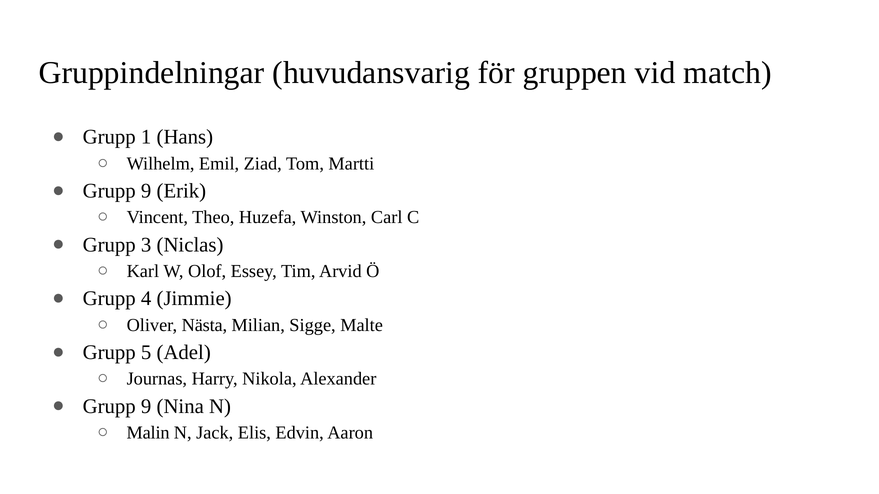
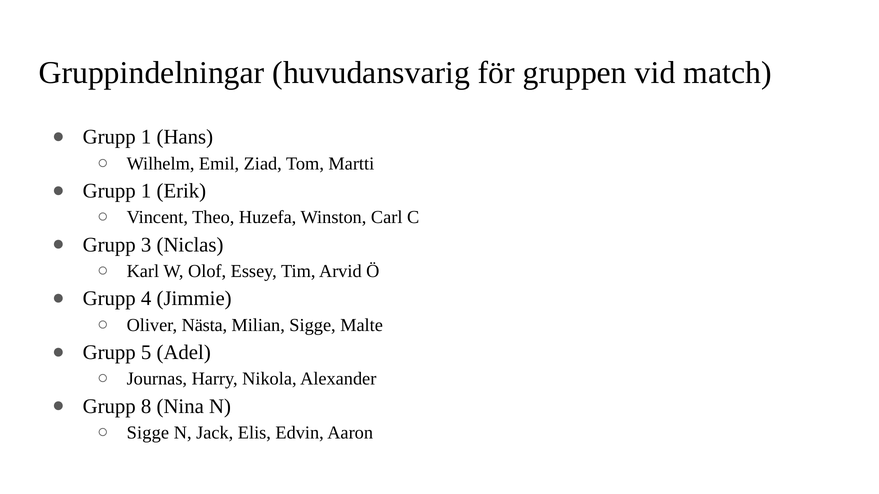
9 at (146, 191): 9 -> 1
9 at (146, 407): 9 -> 8
Malin at (148, 433): Malin -> Sigge
